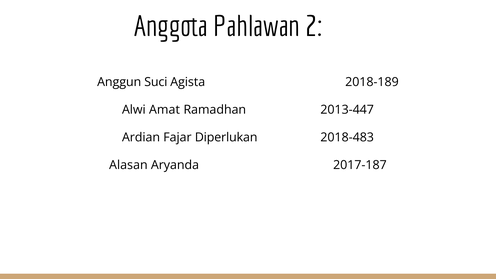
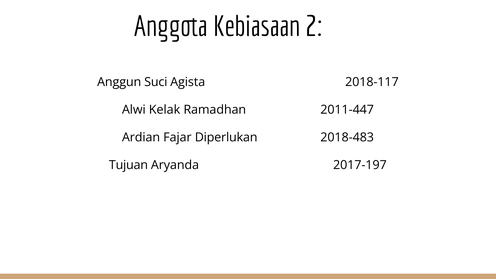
Pahlawan: Pahlawan -> Kebiasaan
2018-189: 2018-189 -> 2018-117
Amat: Amat -> Kelak
2013-447: 2013-447 -> 2011-447
Alasan: Alasan -> Tujuan
2017-187: 2017-187 -> 2017-197
